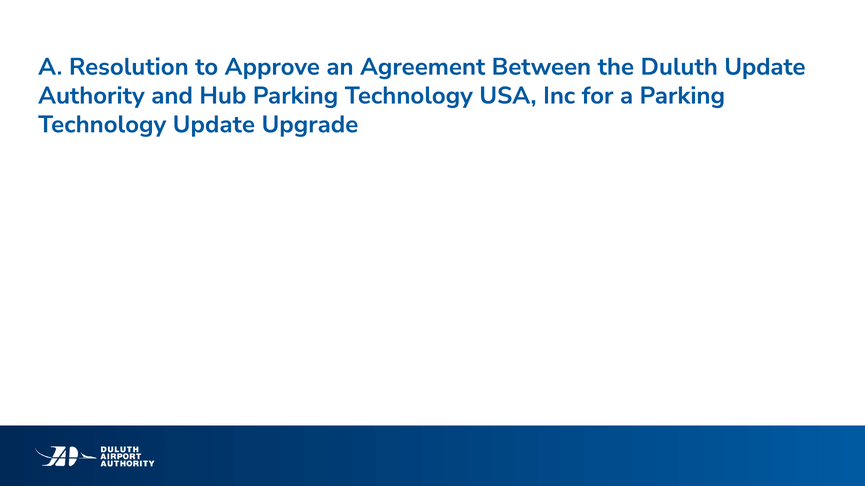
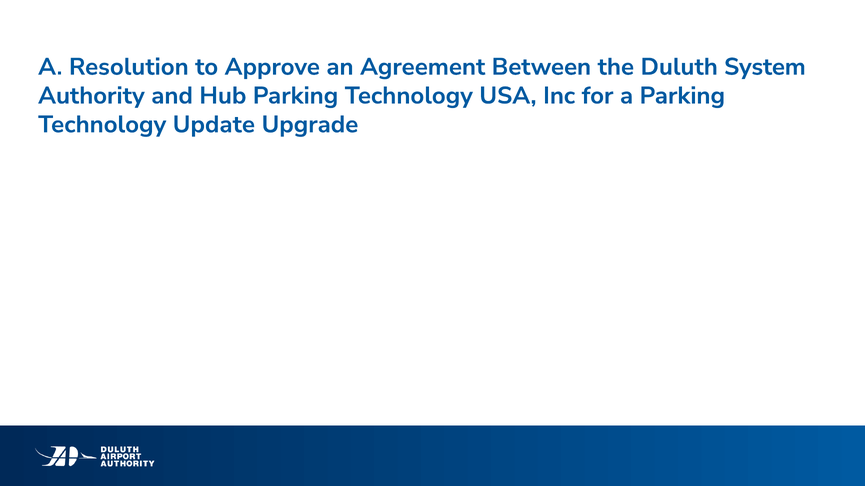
Duluth Update: Update -> System
